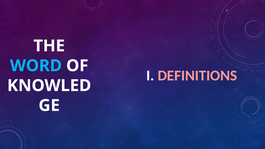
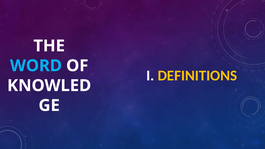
DEFINITIONS colour: pink -> yellow
